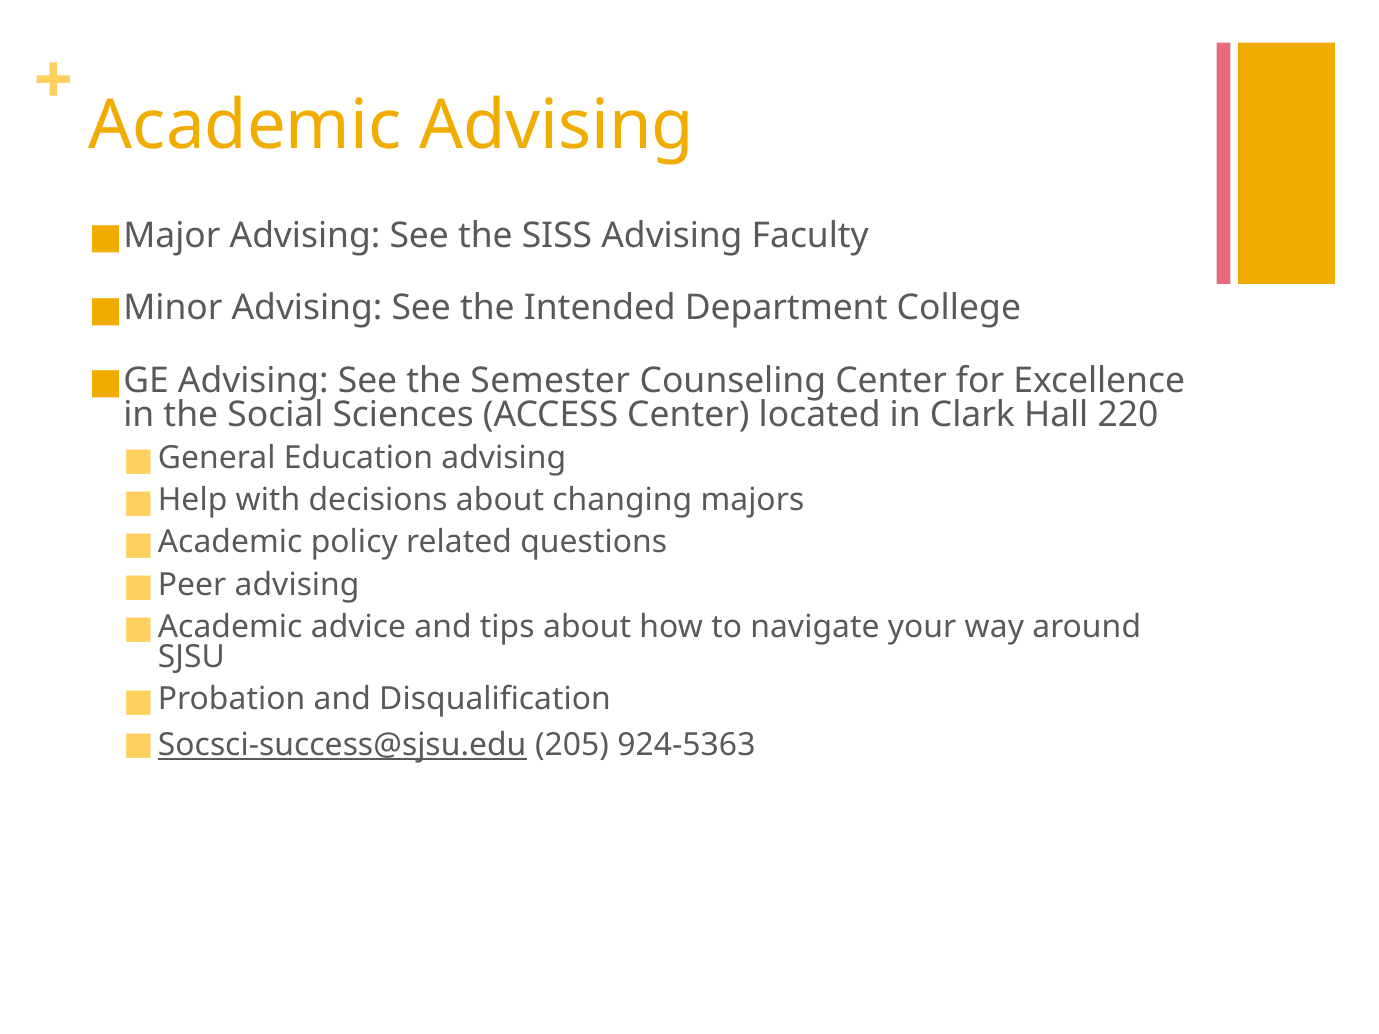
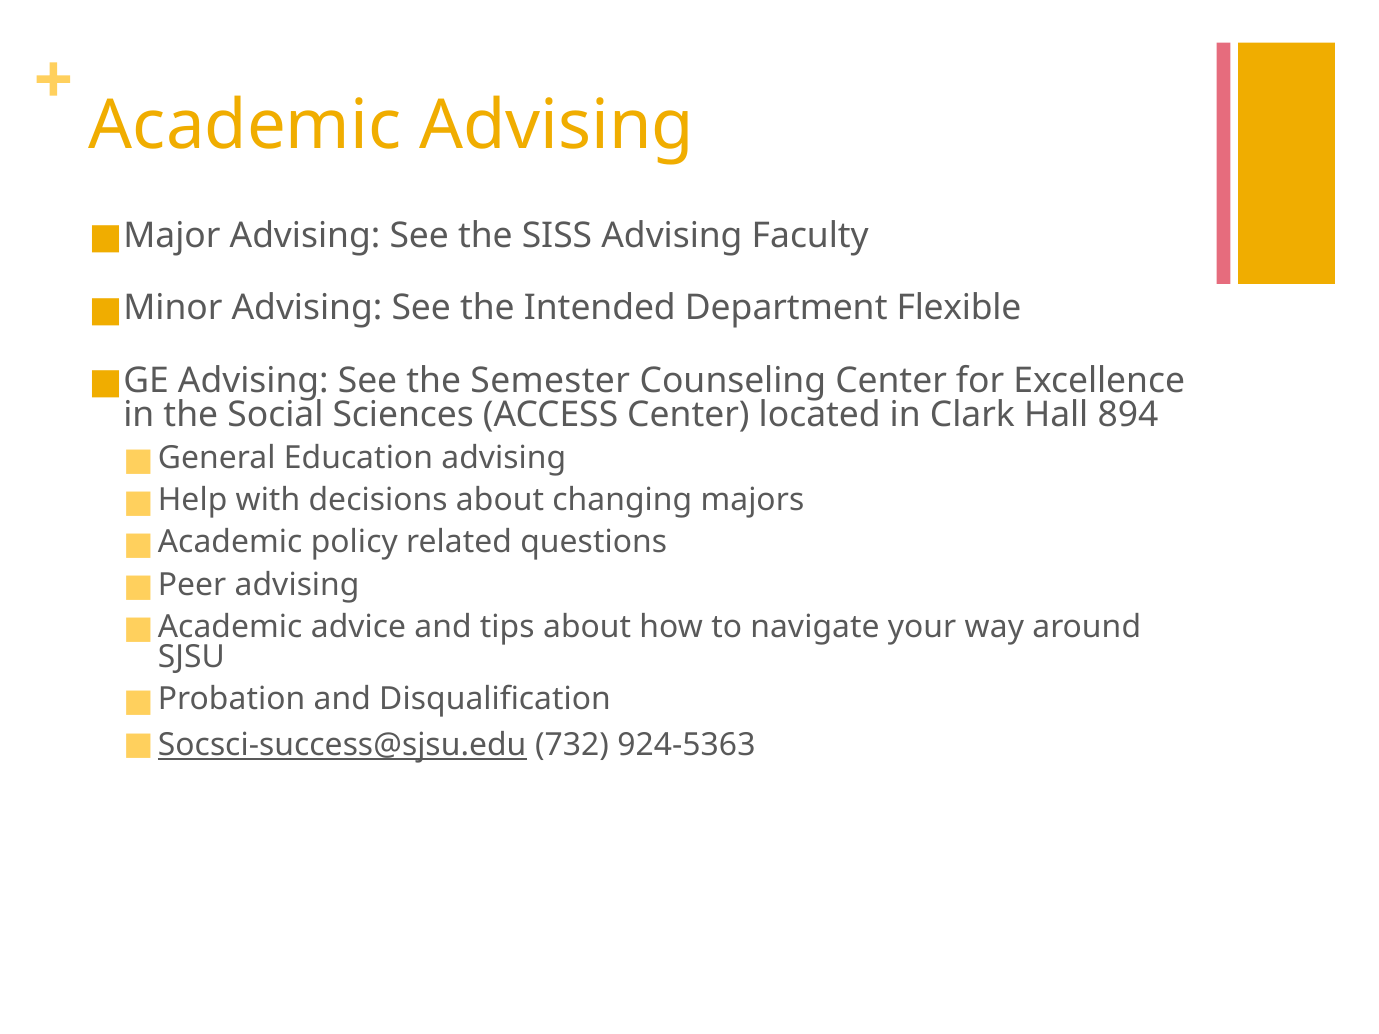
College: College -> Flexible
220: 220 -> 894
205: 205 -> 732
